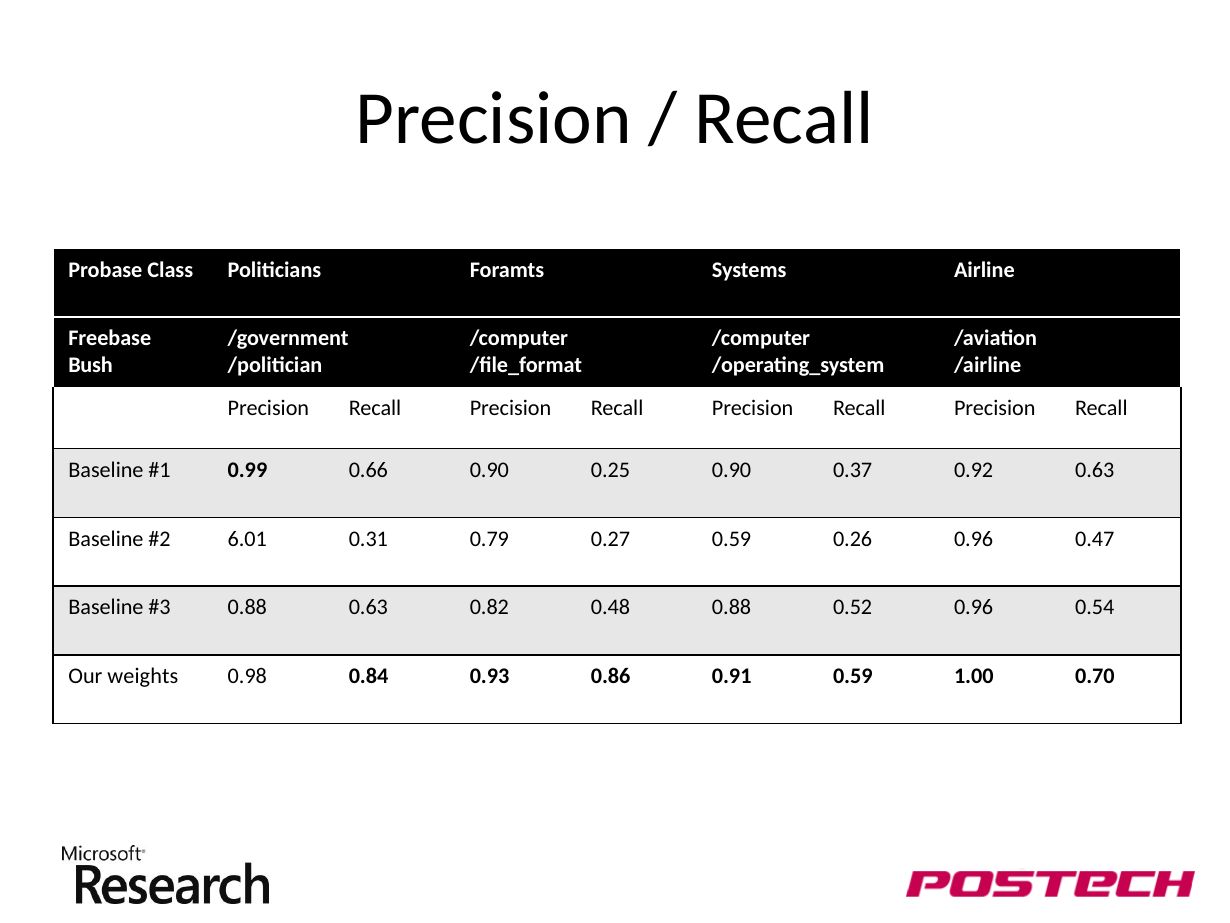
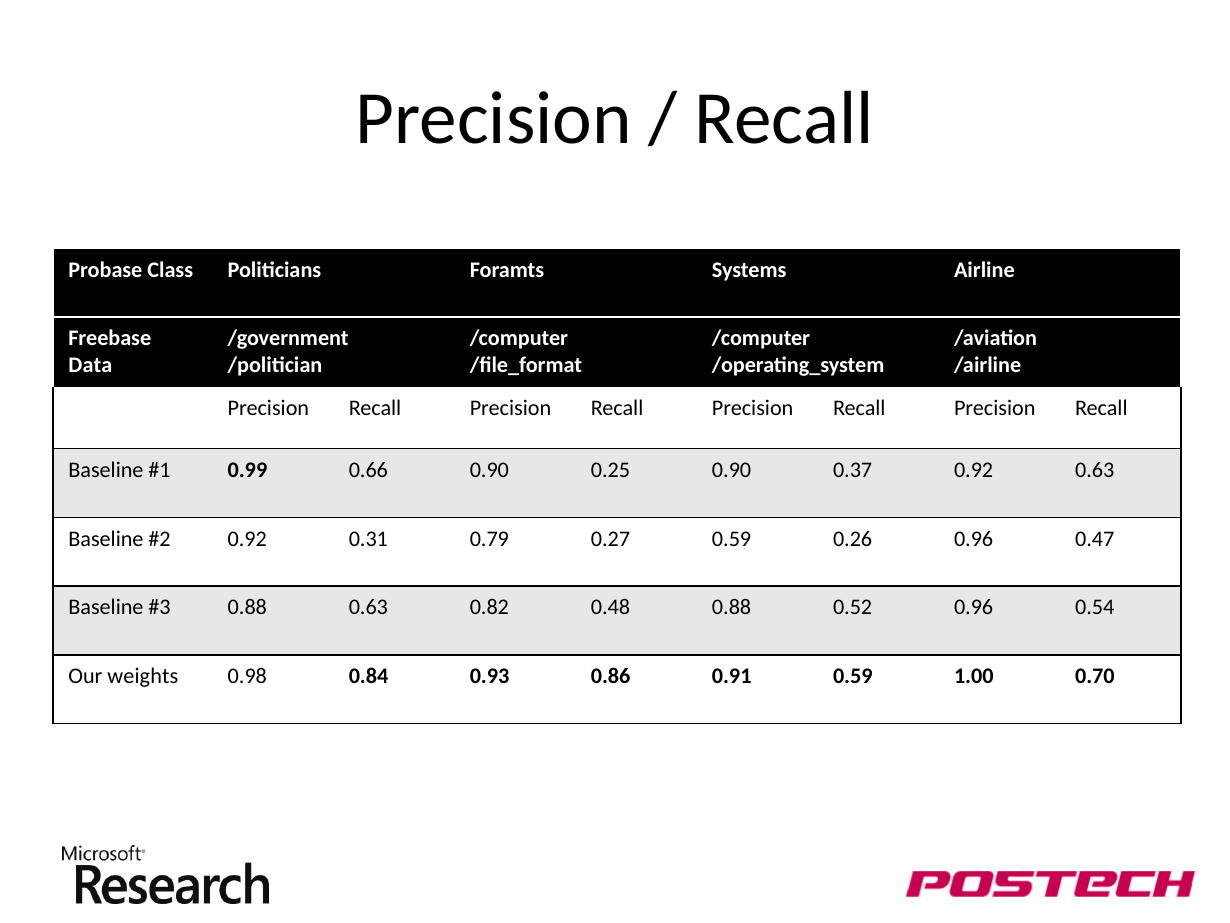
Bush: Bush -> Data
6.01 at (247, 538): 6.01 -> 0.92
